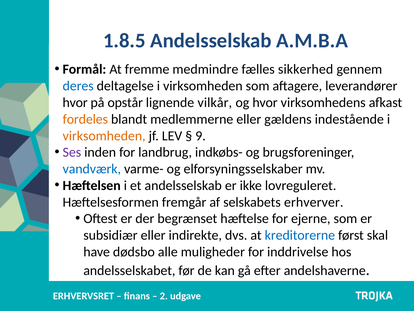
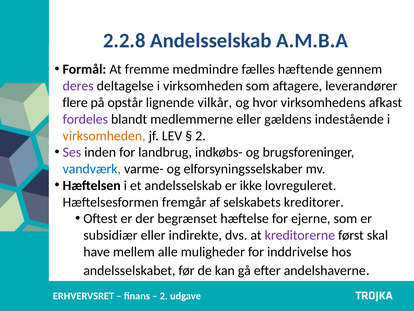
1.8.5: 1.8.5 -> 2.2.8
sikkerhed: sikkerhed -> hæftende
deres colour: blue -> purple
hvor at (75, 102): hvor -> flere
fordeles colour: orange -> purple
9 at (201, 136): 9 -> 2
erhverver: erhverver -> kreditorer
kreditorerne colour: blue -> purple
dødsbo: dødsbo -> mellem
